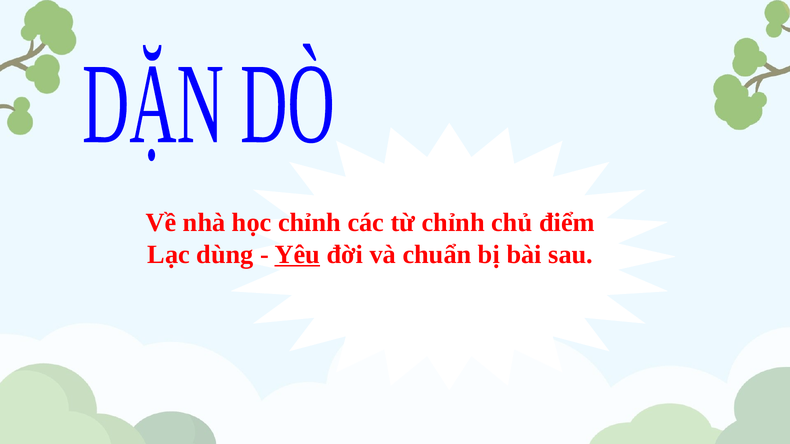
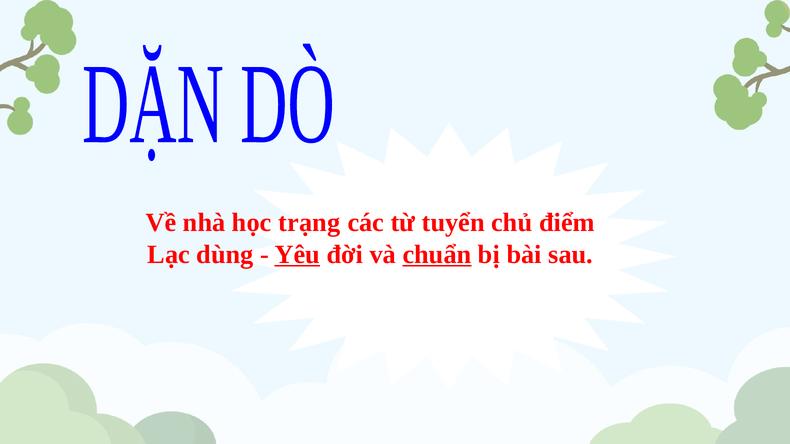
học chỉnh: chỉnh -> trạng
từ chỉnh: chỉnh -> tuyển
chuẩn underline: none -> present
